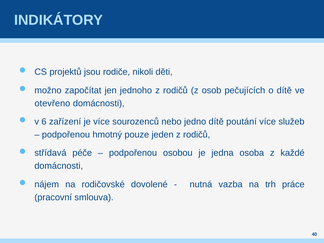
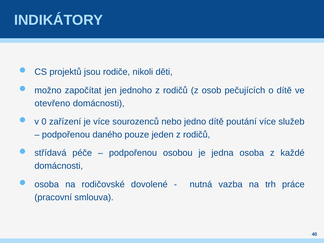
6: 6 -> 0
hmotný: hmotný -> daného
nájem at (47, 184): nájem -> osoba
